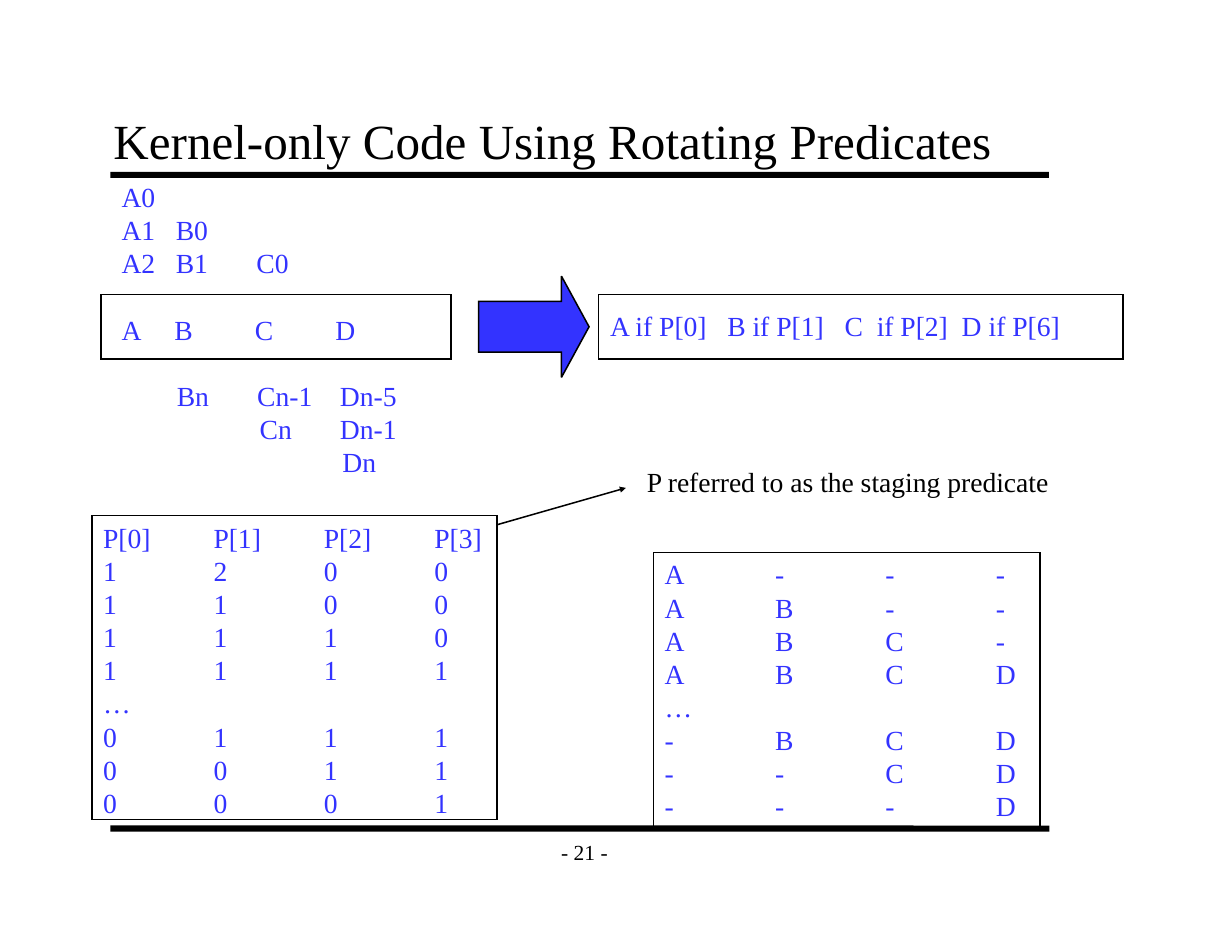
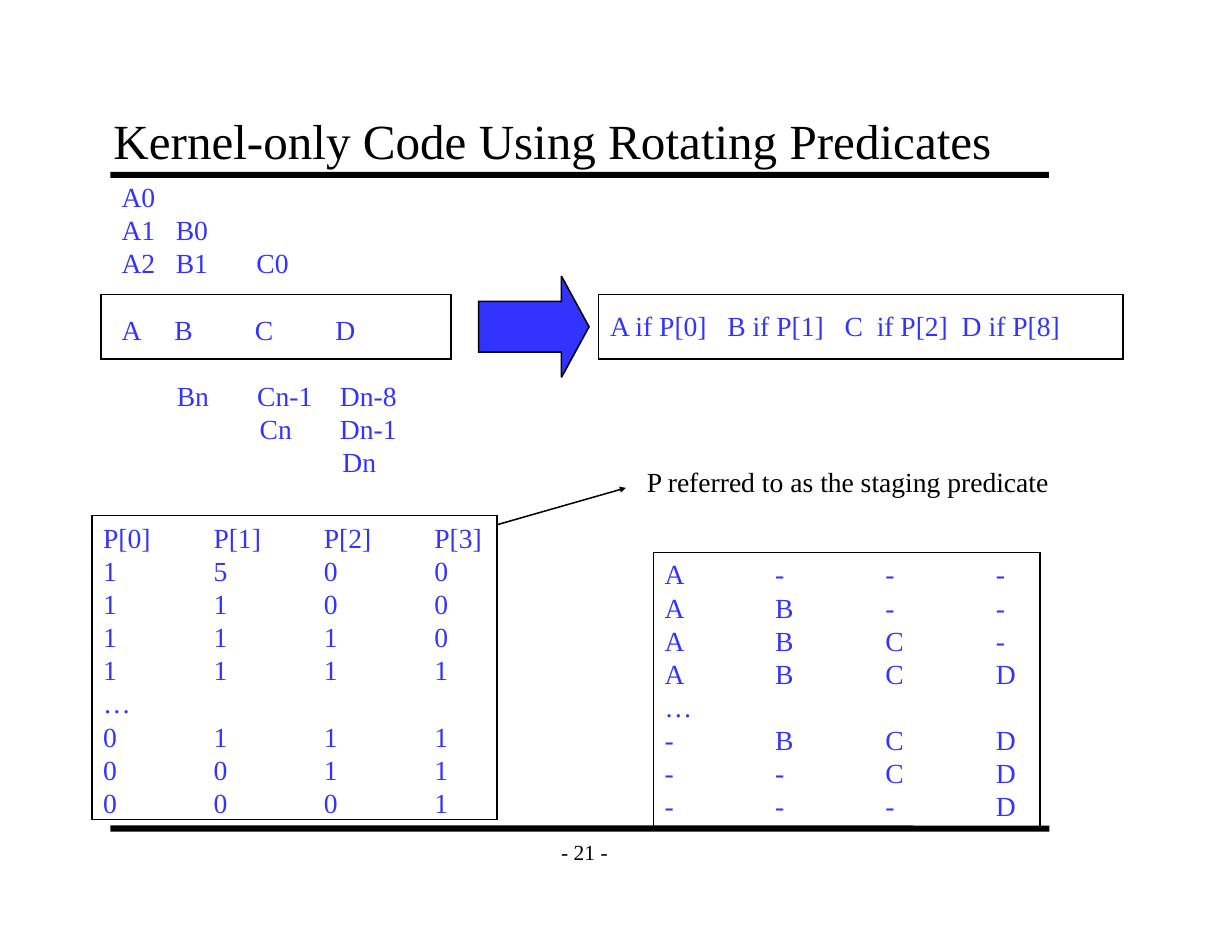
P[6: P[6 -> P[8
Dn-5: Dn-5 -> Dn-8
2: 2 -> 5
